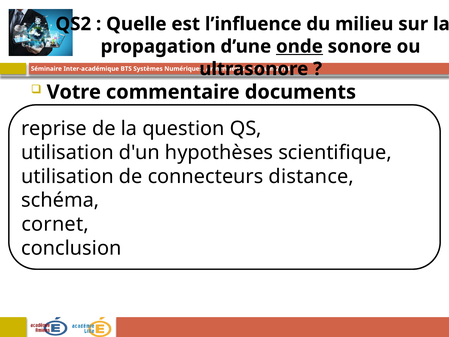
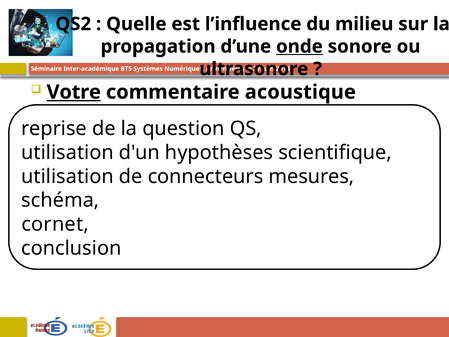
Votre underline: none -> present
documents: documents -> acoustique
distance: distance -> mesures
